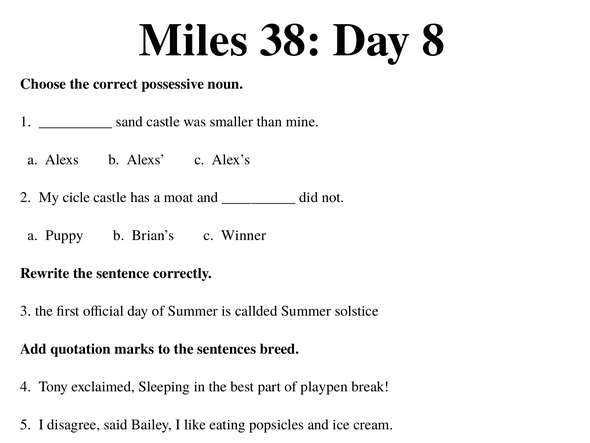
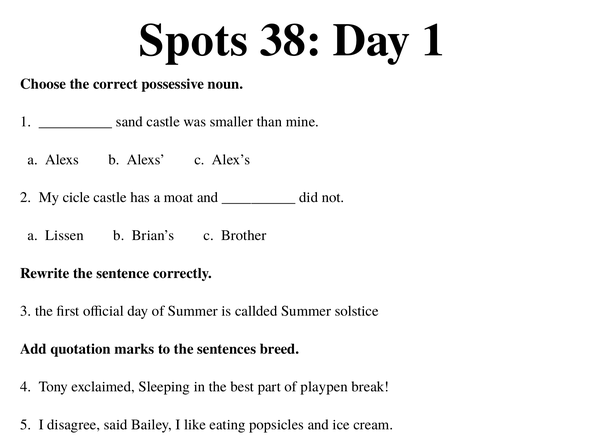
Miles: Miles -> Spots
Day 8: 8 -> 1
Puppy: Puppy -> Lissen
Winner: Winner -> Brother
